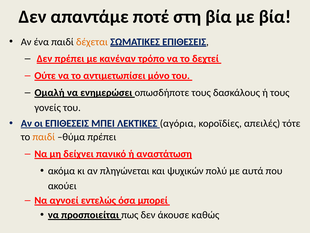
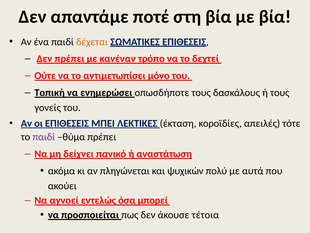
Ομαλή: Ομαλή -> Τοπική
αγόρια: αγόρια -> έκταση
παιδί at (44, 137) colour: orange -> purple
καθώς: καθώς -> τέτοια
